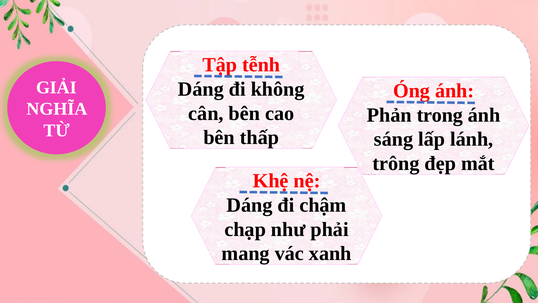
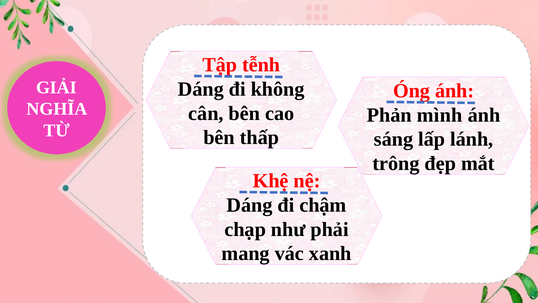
trong: trong -> mình
